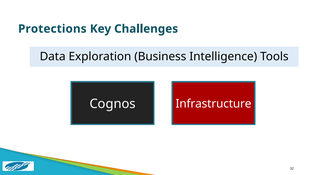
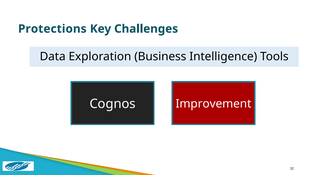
Infrastructure: Infrastructure -> Improvement
